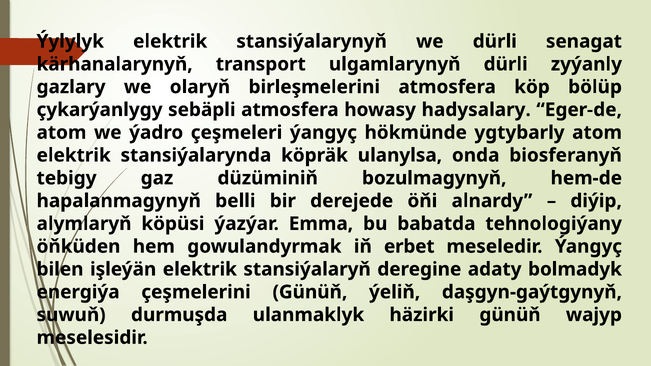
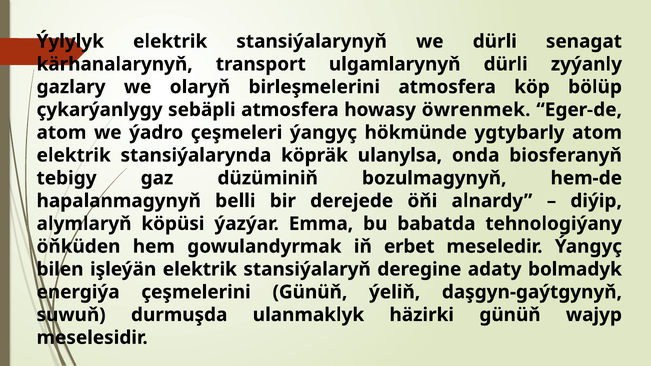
hadysalary: hadysalary -> öwrenmek
